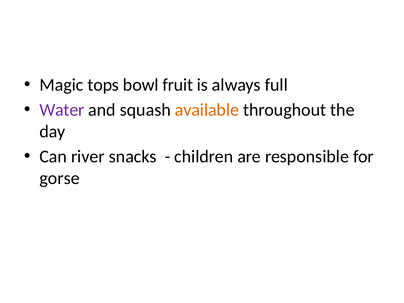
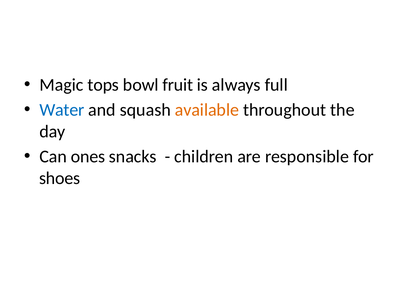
Water colour: purple -> blue
river: river -> ones
gorse: gorse -> shoes
